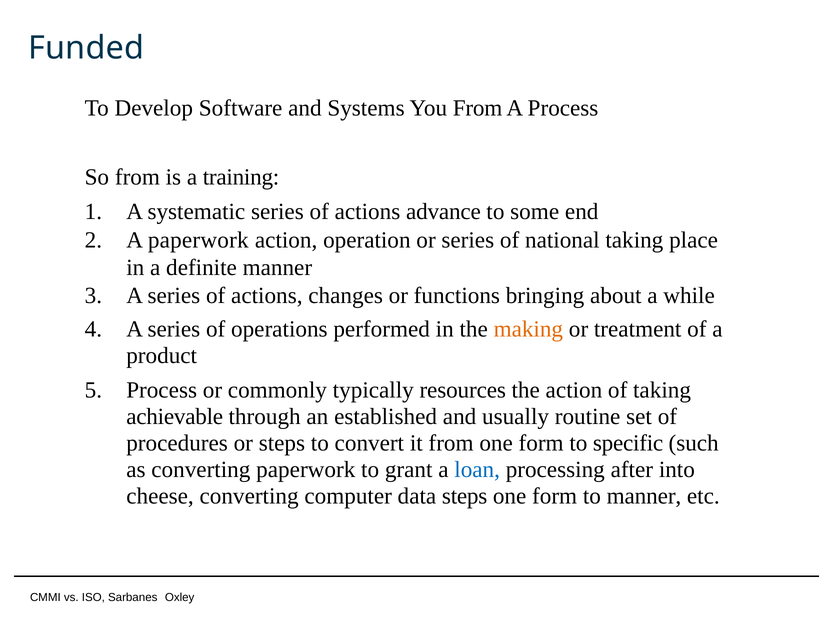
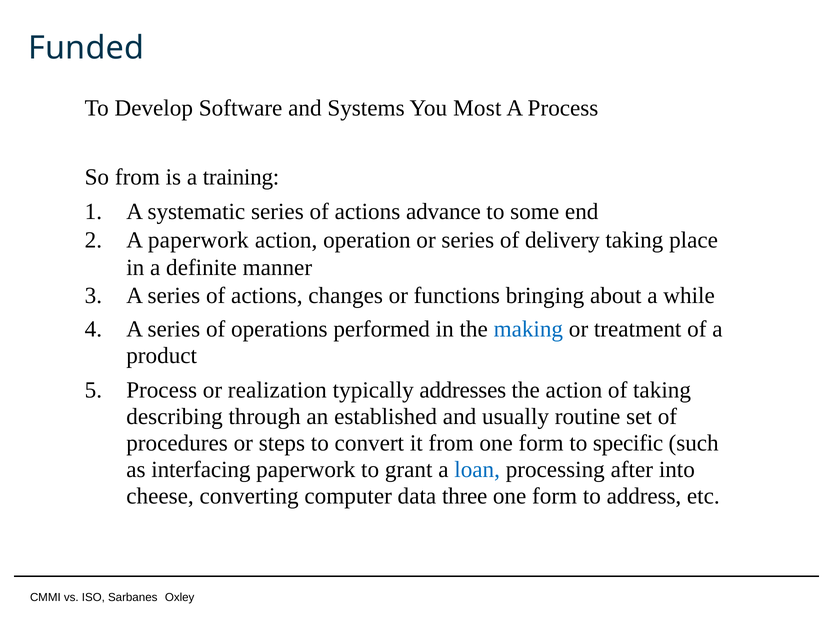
You From: From -> Most
national: national -> delivery
making colour: orange -> blue
commonly: commonly -> realization
resources: resources -> addresses
achievable: achievable -> describing
as converting: converting -> interfacing
data steps: steps -> three
to manner: manner -> address
